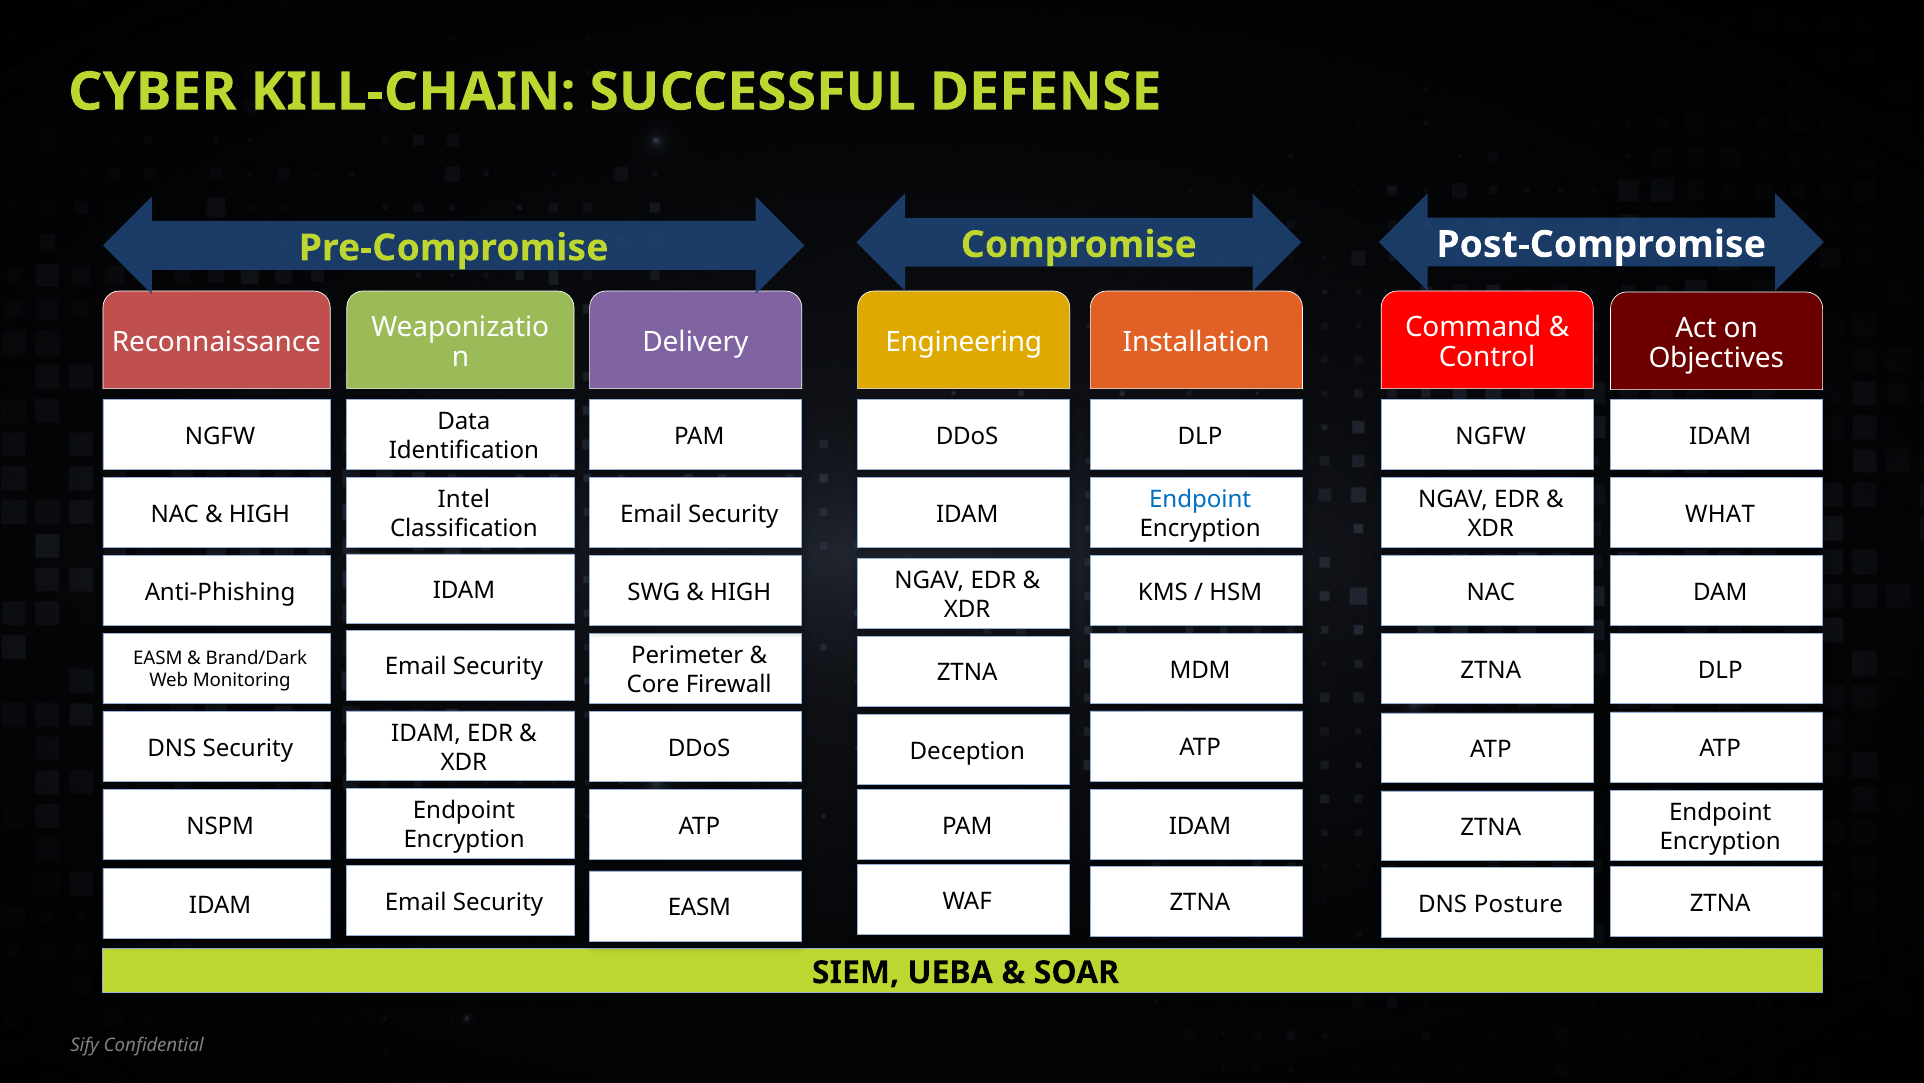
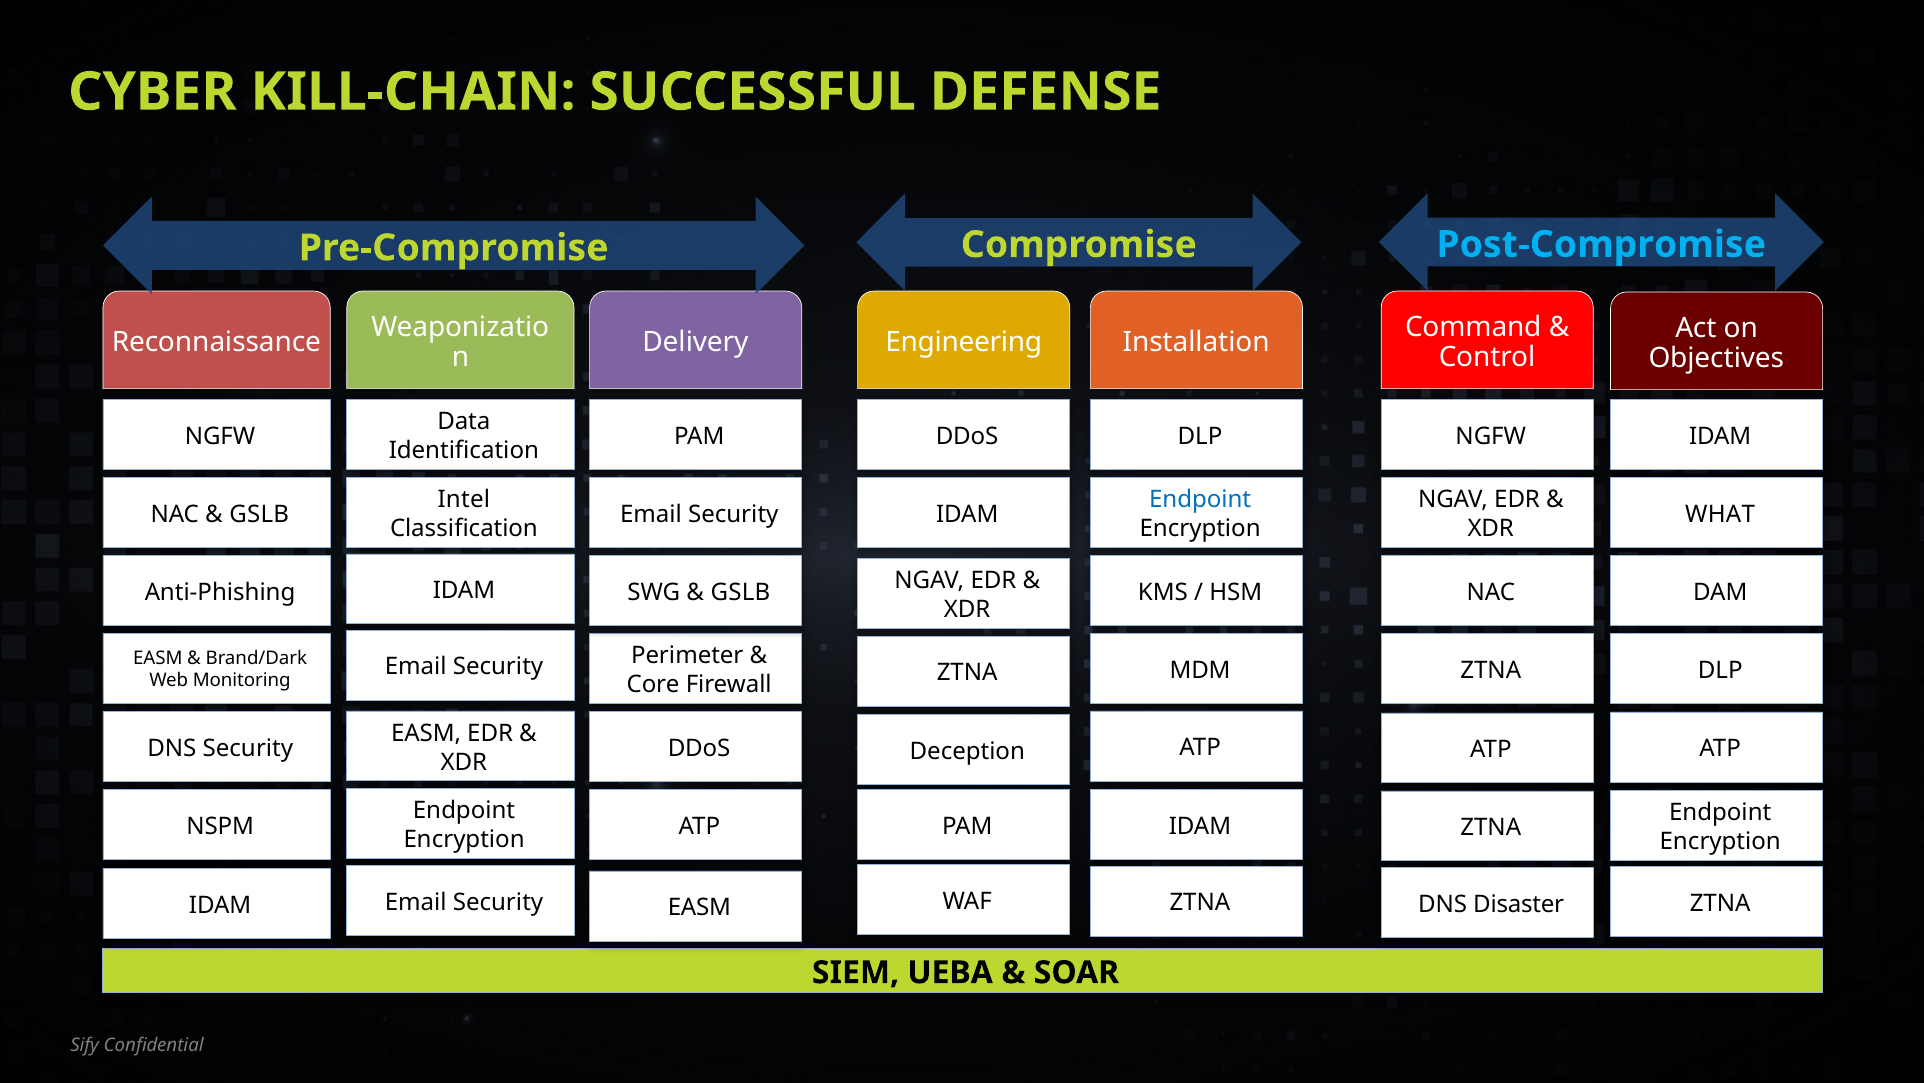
Post-Compromise colour: white -> light blue
HIGH at (259, 514): HIGH -> GSLB
HIGH at (741, 592): HIGH -> GSLB
IDAM at (426, 733): IDAM -> EASM
Posture: Posture -> Disaster
